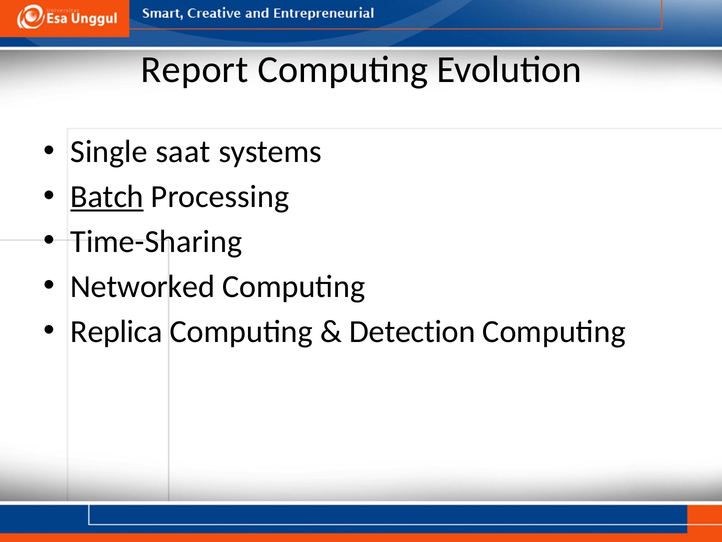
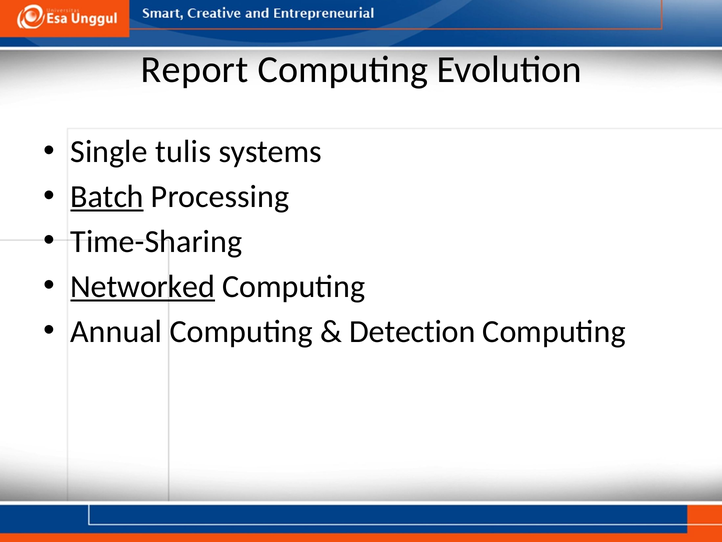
saat: saat -> tulis
Networked underline: none -> present
Replica: Replica -> Annual
